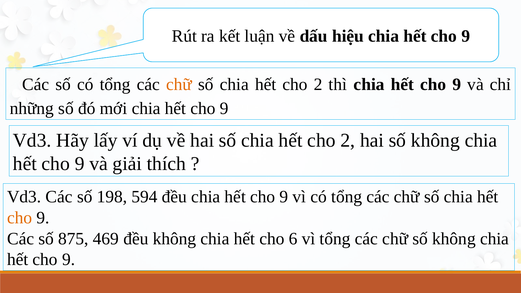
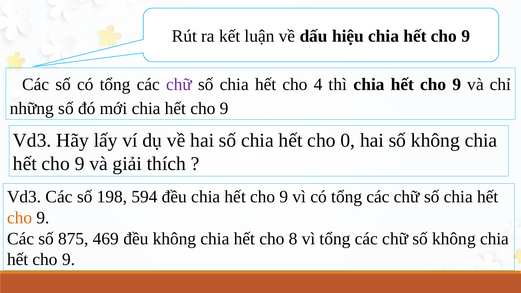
chữ at (179, 84) colour: orange -> purple
2 at (318, 84): 2 -> 4
2 at (348, 140): 2 -> 0
6: 6 -> 8
